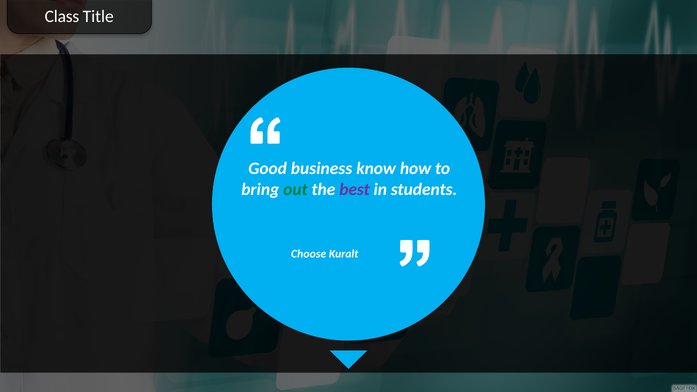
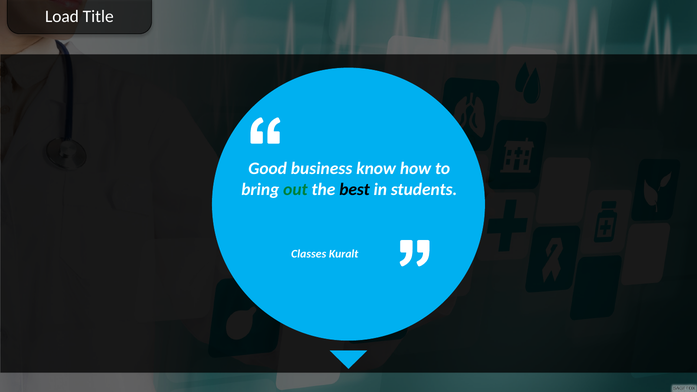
Class: Class -> Load
best colour: purple -> black
Choose: Choose -> Classes
